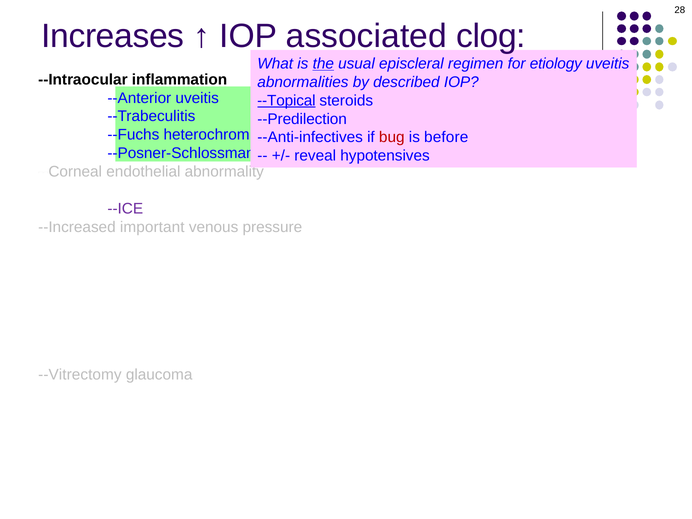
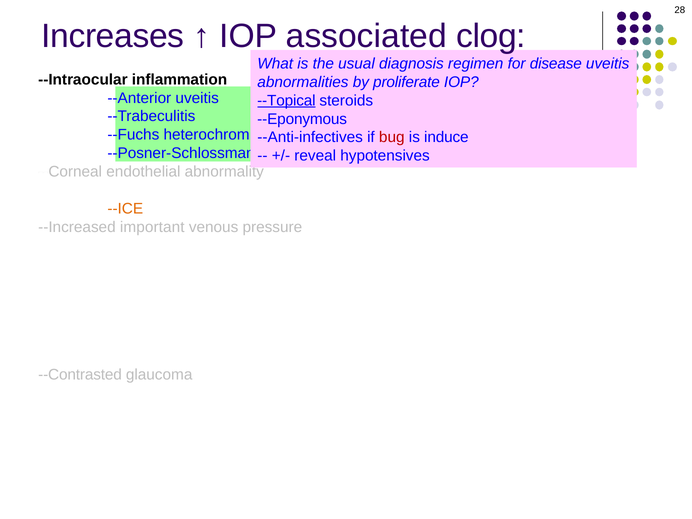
the underline: present -> none
episcleral: episcleral -> diagnosis
etiology: etiology -> disease
described: described -> proliferate
--Predilection: --Predilection -> --Eponymous
before: before -> induce
--ICE colour: purple -> orange
--Vitrectomy: --Vitrectomy -> --Contrasted
